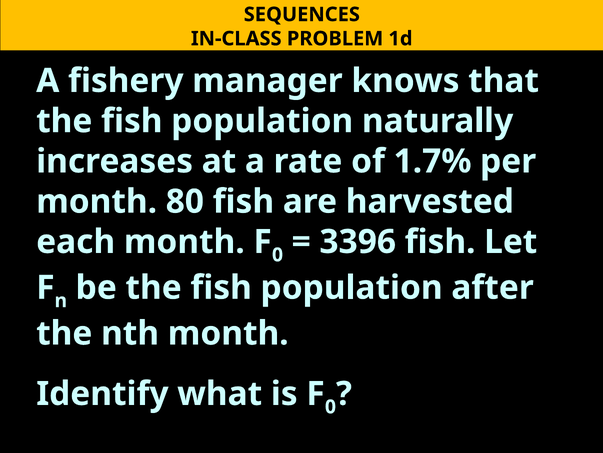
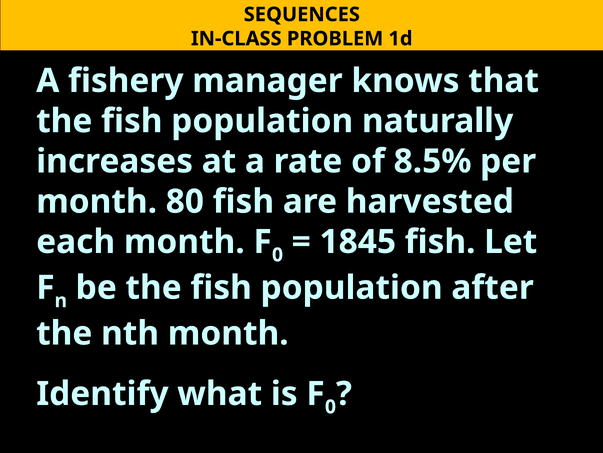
1.7%: 1.7% -> 8.5%
3396: 3396 -> 1845
